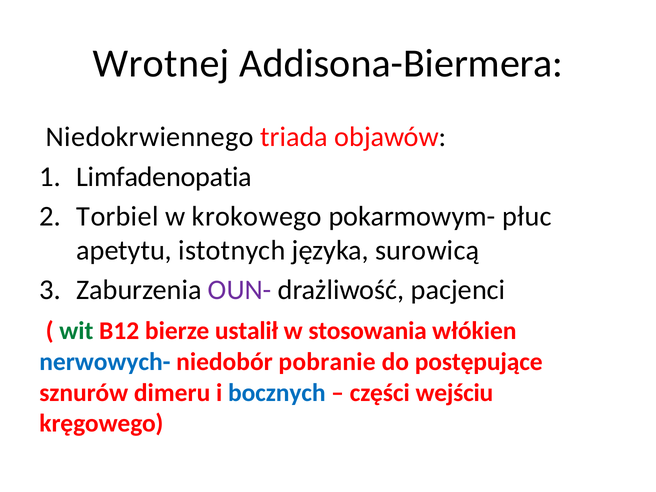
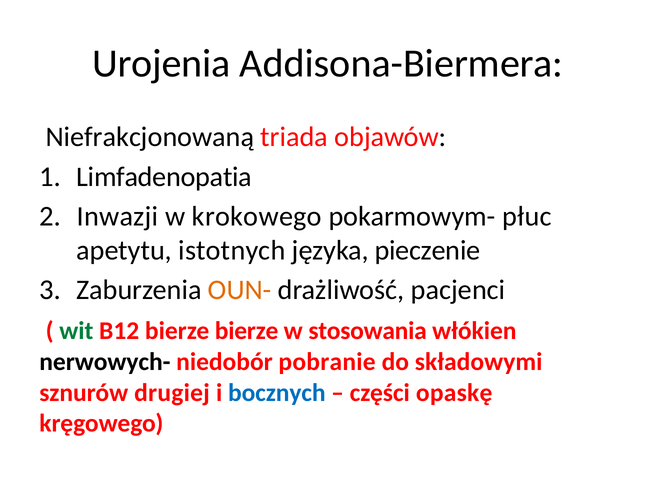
Wrotnej: Wrotnej -> Urojenia
Niedokrwiennego: Niedokrwiennego -> Niefrakcjonowaną
Torbiel: Torbiel -> Inwazji
surowicą: surowicą -> pieczenie
OUN- colour: purple -> orange
bierze ustalił: ustalił -> bierze
nerwowych- colour: blue -> black
postępujące: postępujące -> składowymi
dimeru: dimeru -> drugiej
wejściu: wejściu -> opaskę
